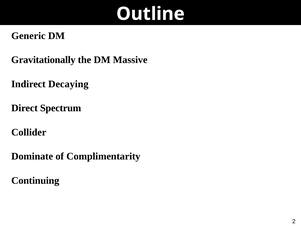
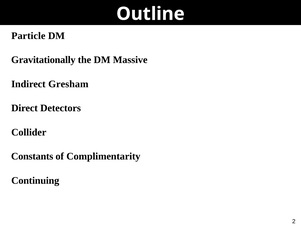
Generic: Generic -> Particle
Decaying: Decaying -> Gresham
Spectrum: Spectrum -> Detectors
Dominate: Dominate -> Constants
